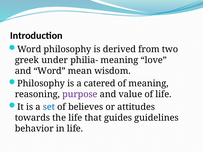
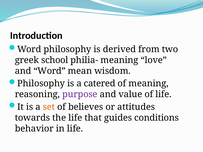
under: under -> school
set colour: blue -> orange
guidelines: guidelines -> conditions
